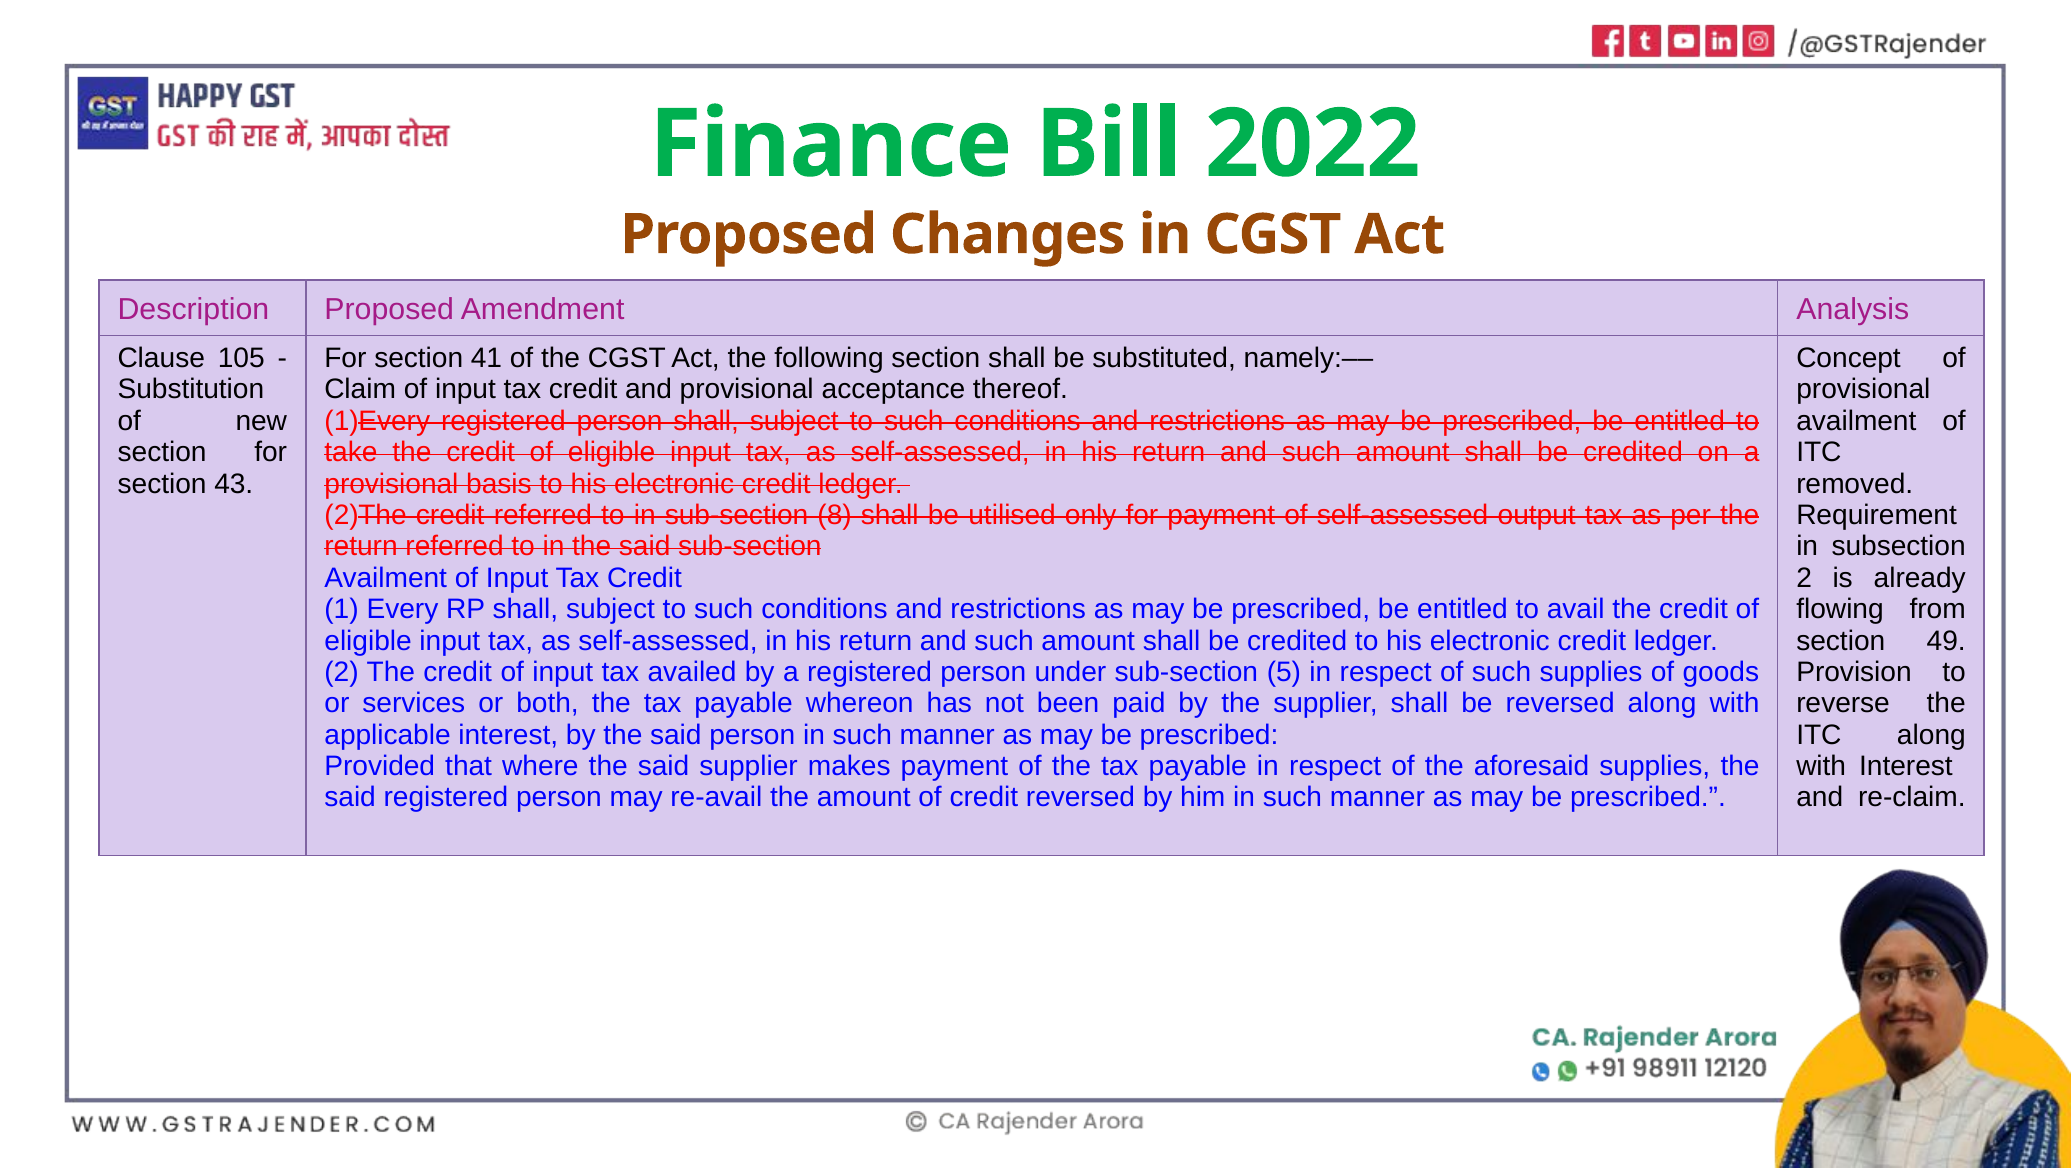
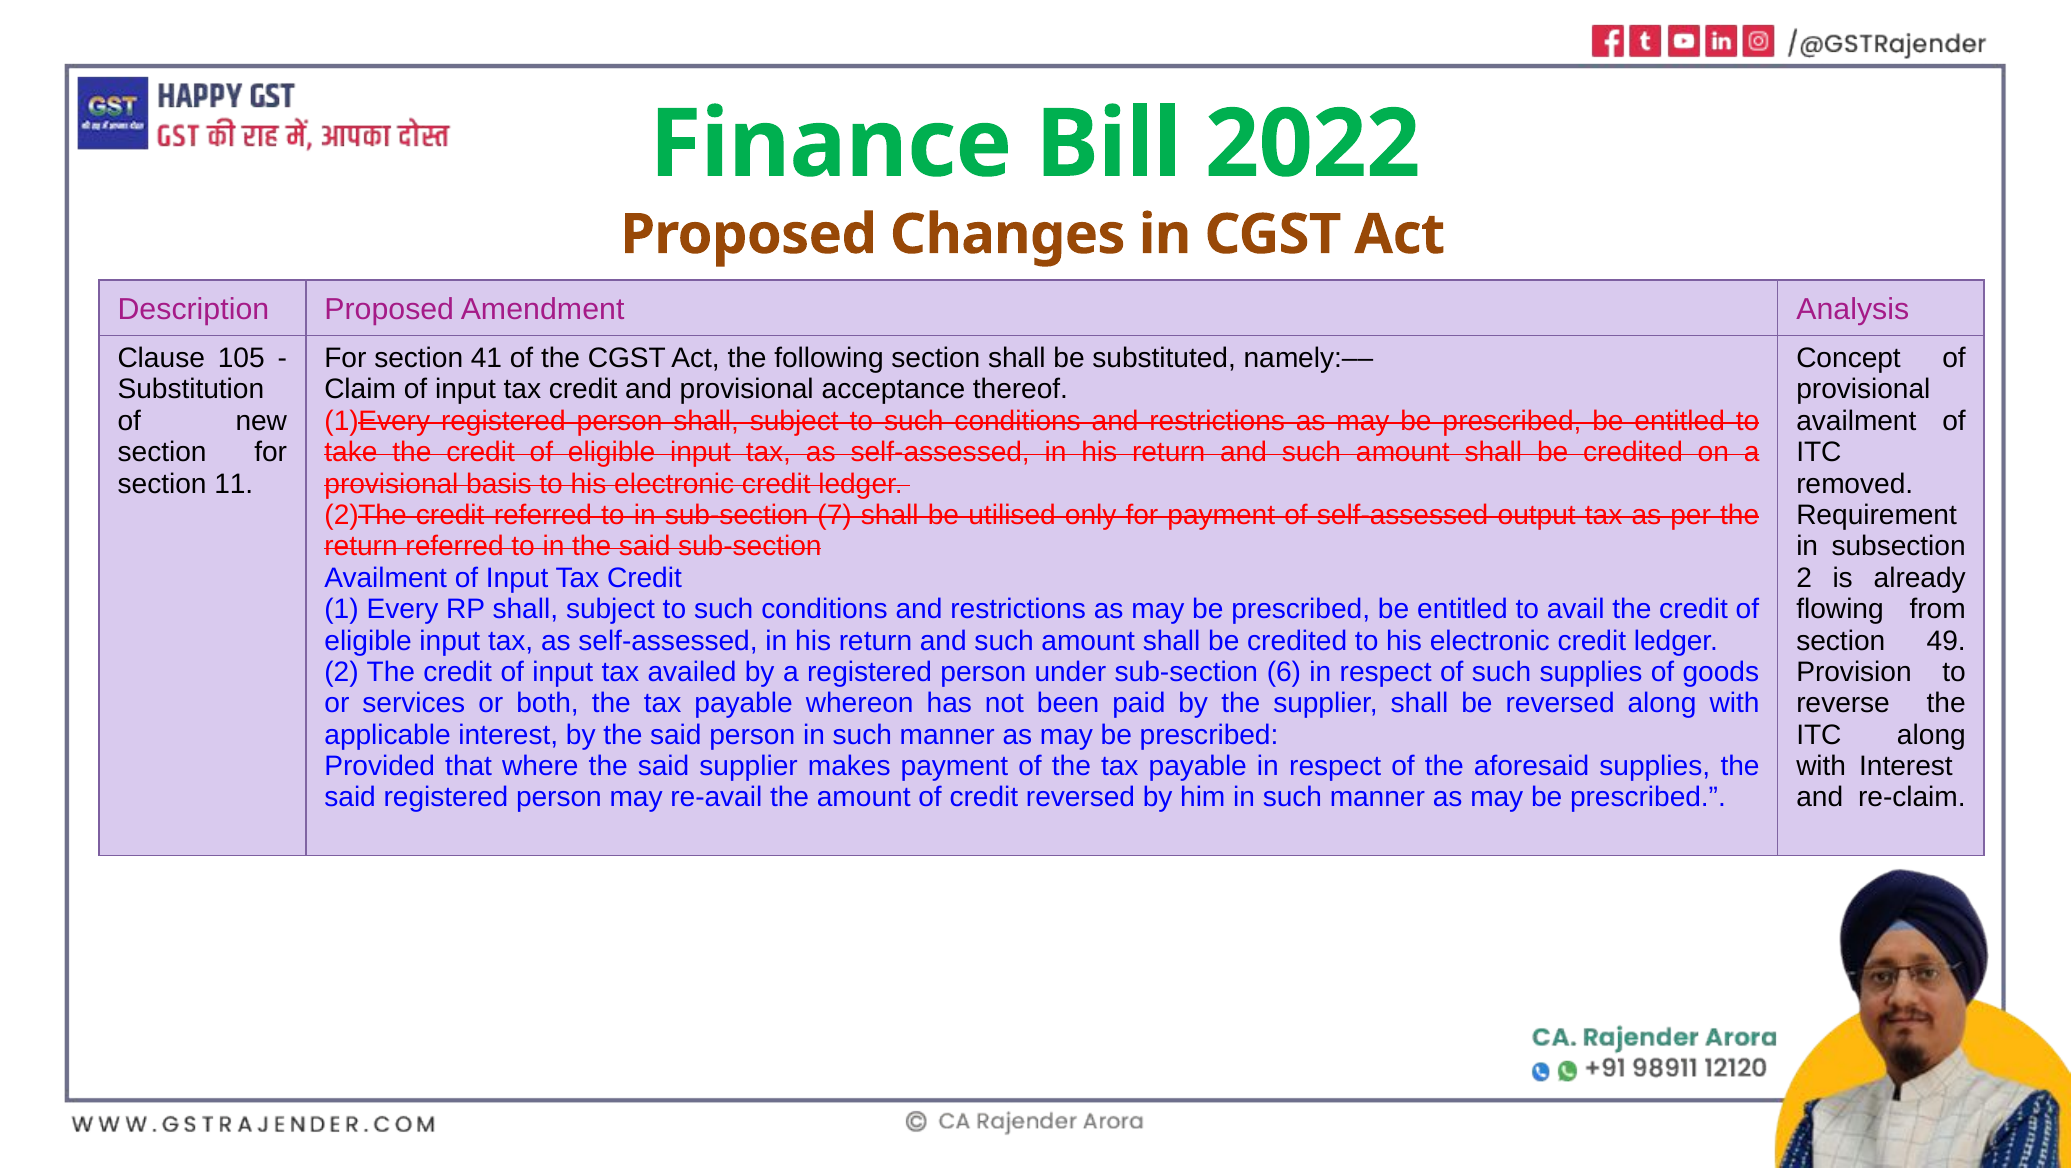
43: 43 -> 11
8: 8 -> 7
5: 5 -> 6
